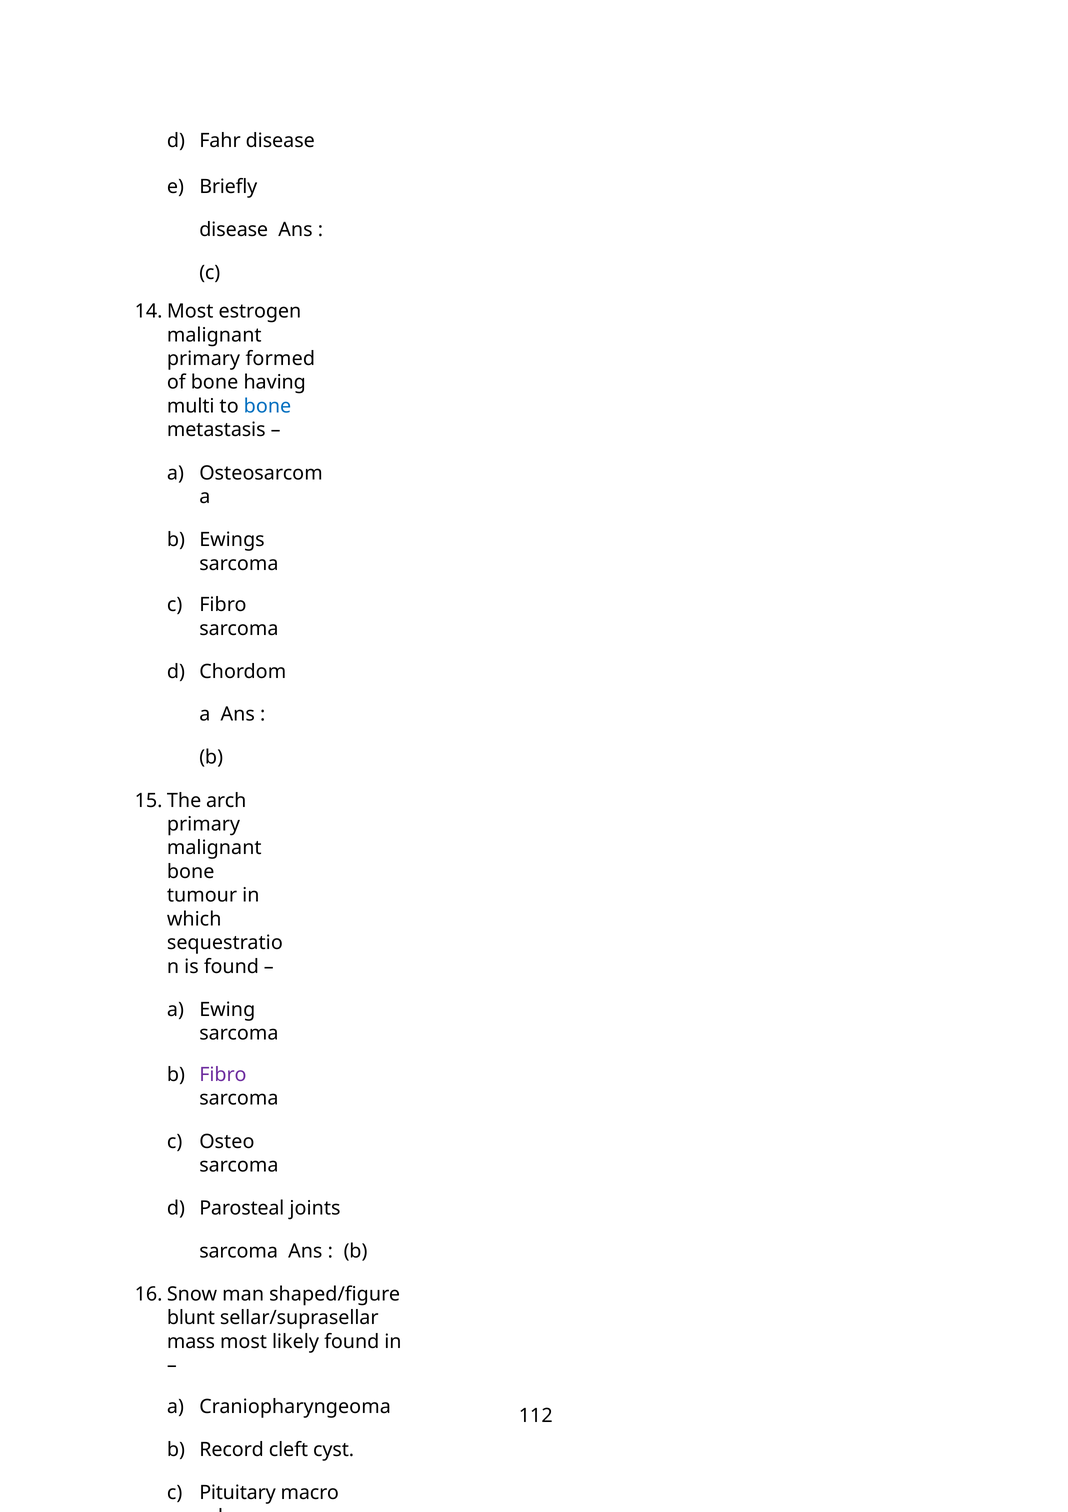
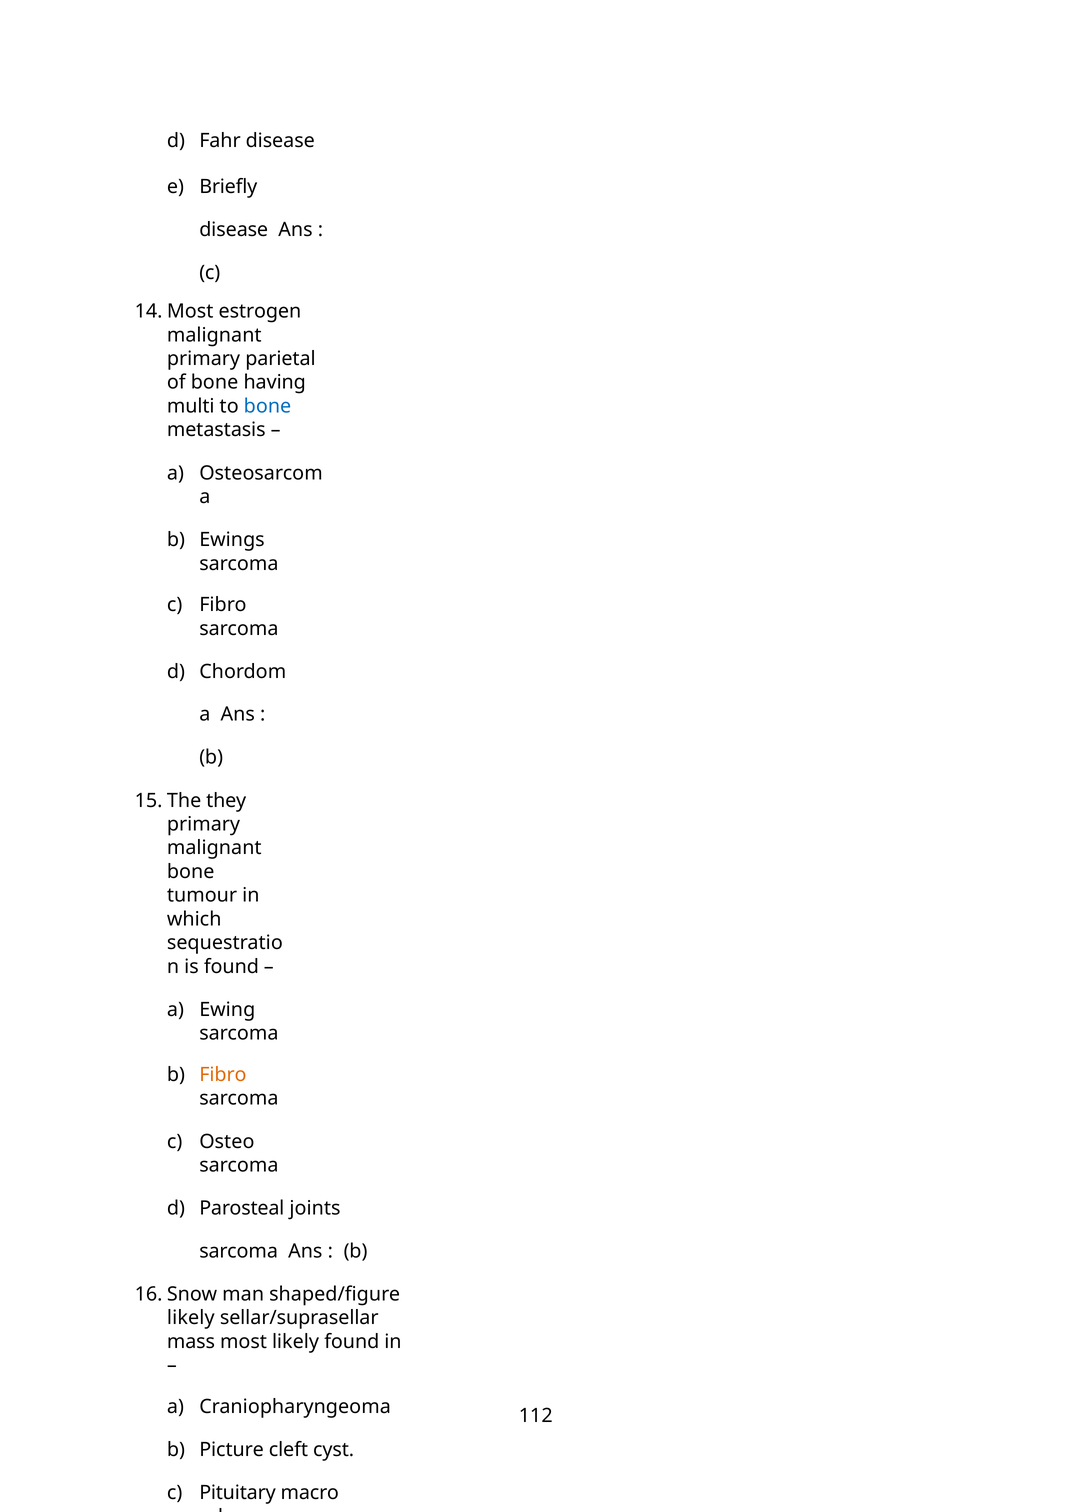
formed: formed -> parietal
arch: arch -> they
Fibro at (223, 1074) colour: purple -> orange
blunt at (191, 1317): blunt -> likely
Record: Record -> Picture
